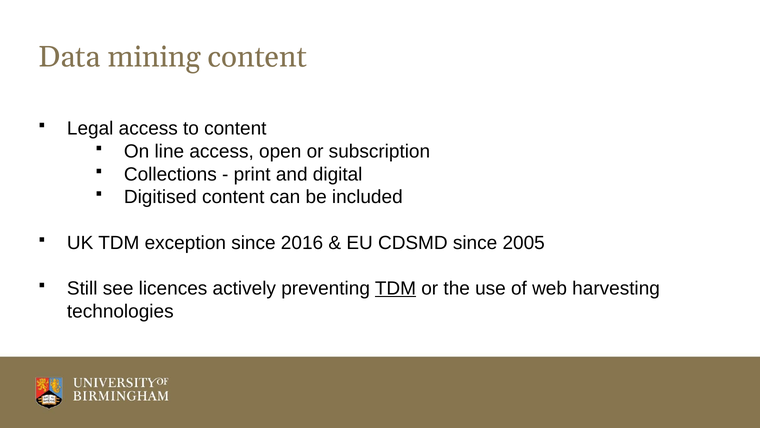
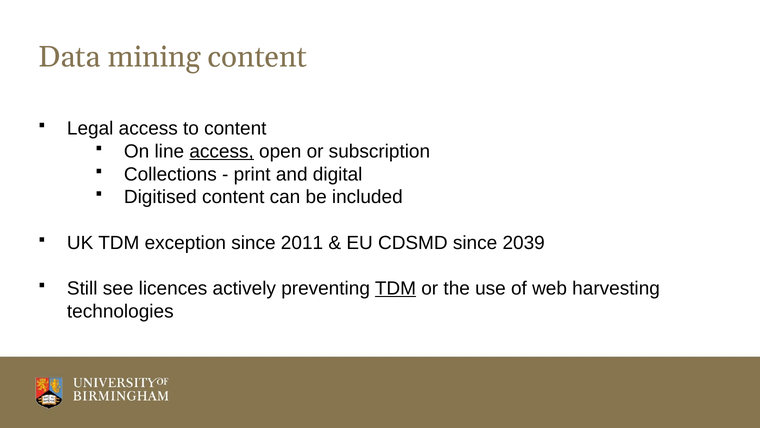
access at (222, 151) underline: none -> present
2016: 2016 -> 2011
2005: 2005 -> 2039
